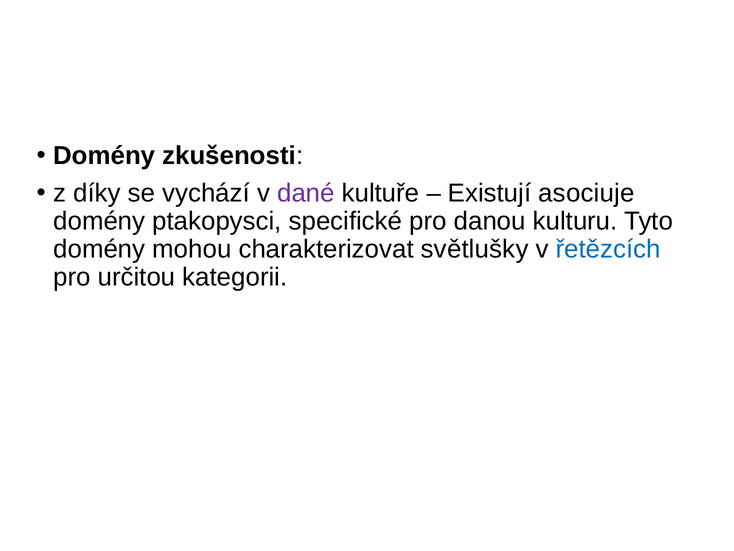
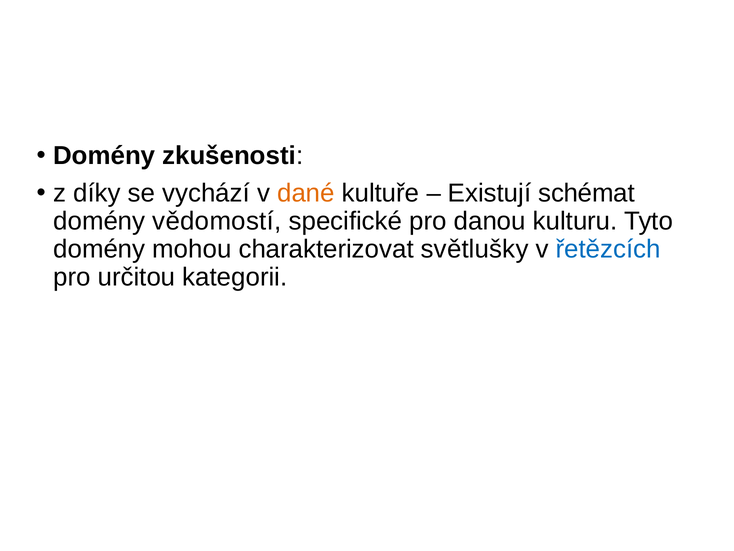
dané colour: purple -> orange
asociuje: asociuje -> schémat
ptakopysci: ptakopysci -> vědomostí
